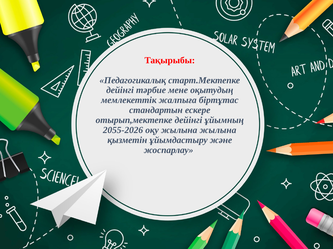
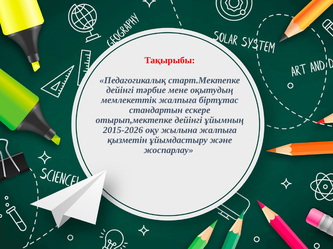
2055-2026: 2055-2026 -> 2015-2026
жылына жылына: жылына -> жалпыға
